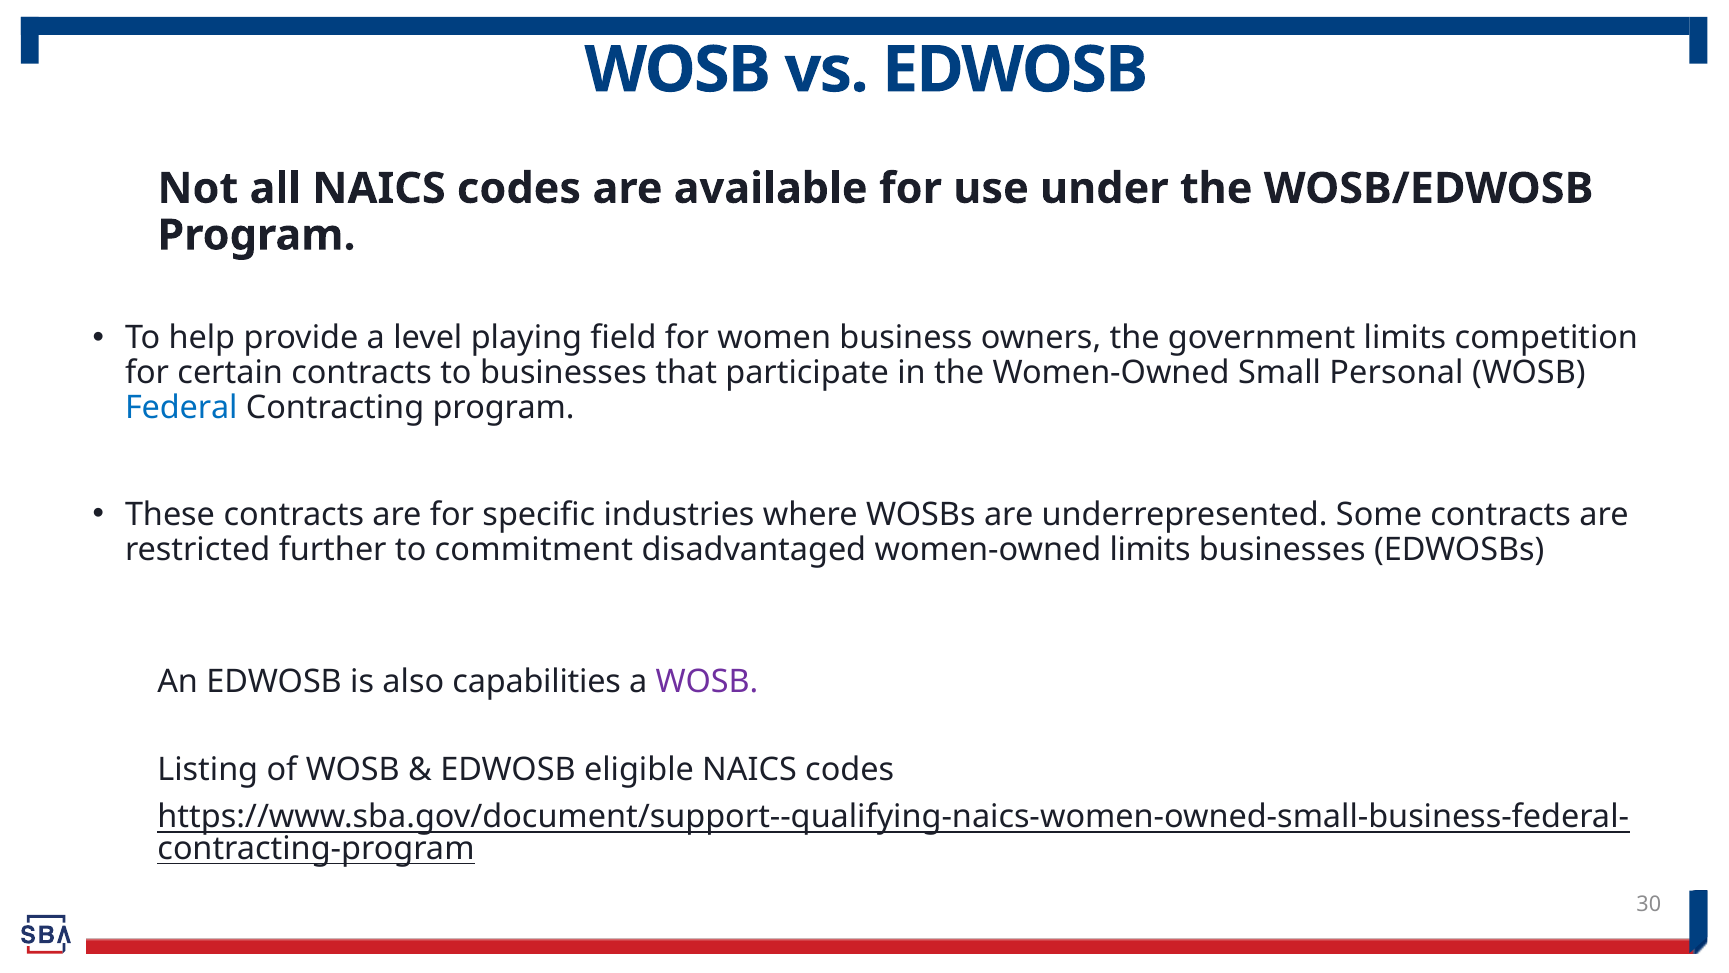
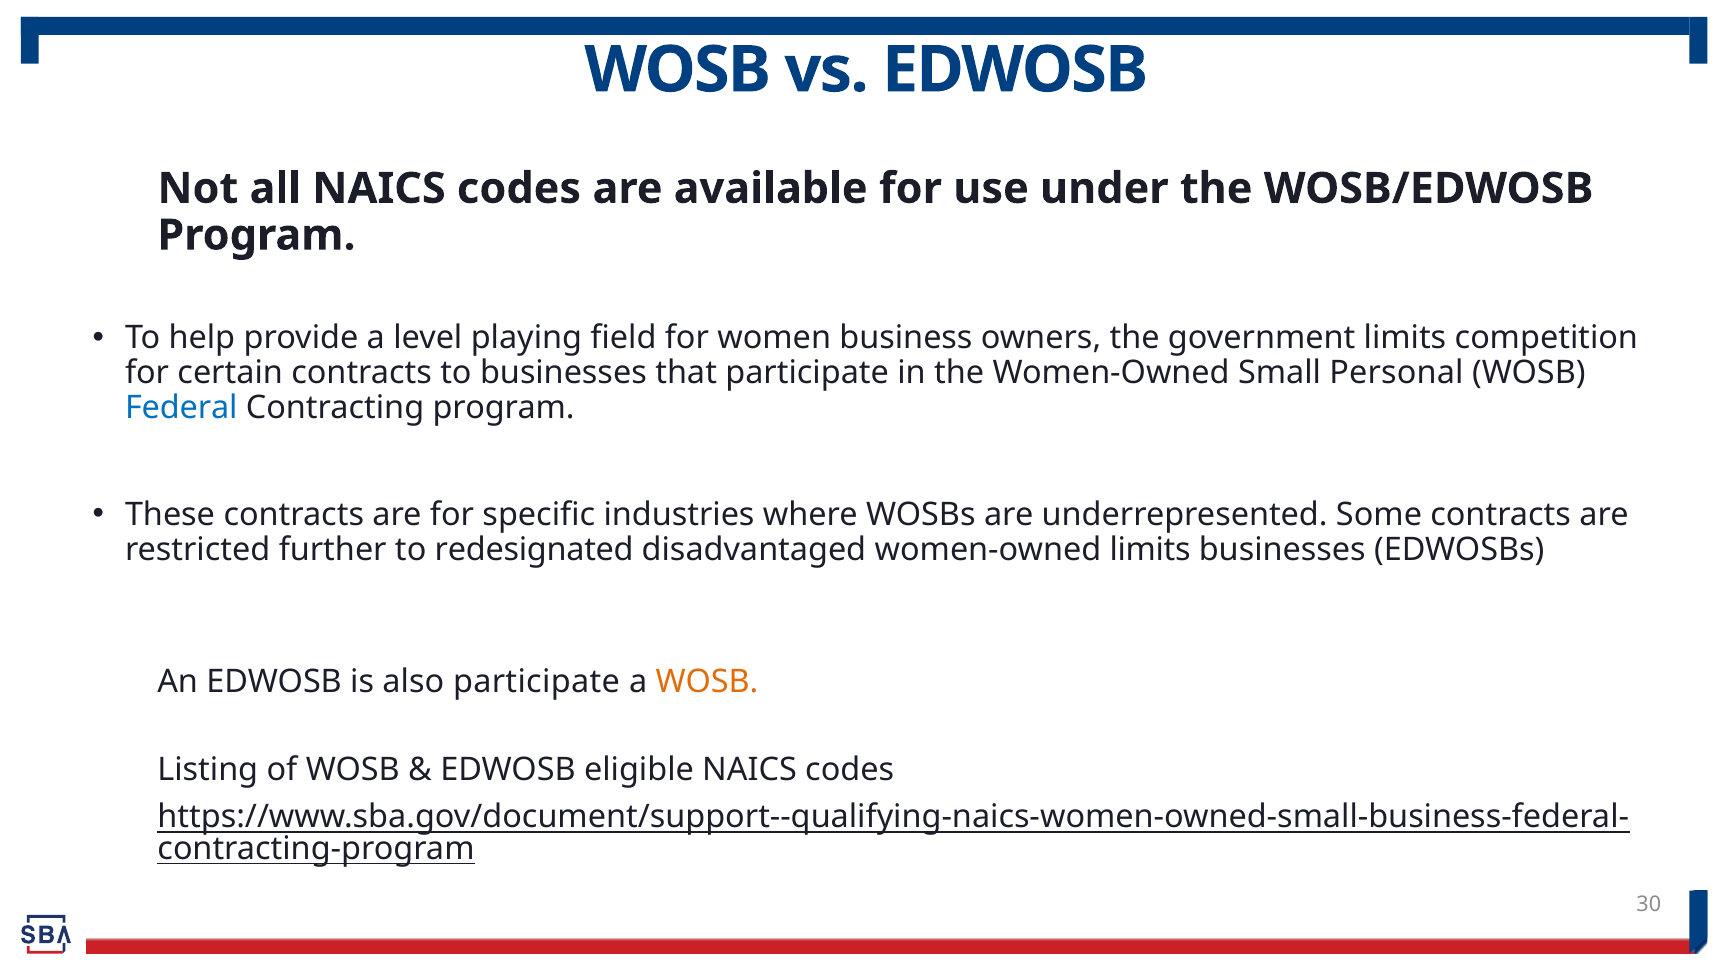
commitment: commitment -> redesignated
also capabilities: capabilities -> participate
WOSB at (707, 681) colour: purple -> orange
